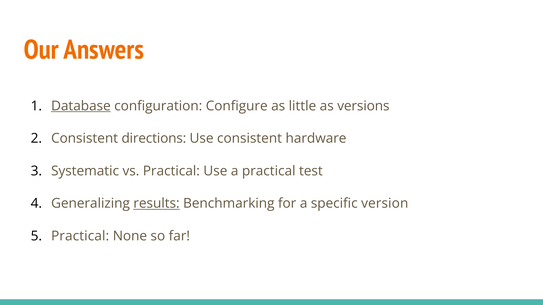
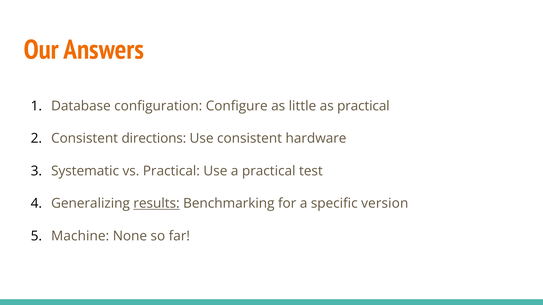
Database underline: present -> none
as versions: versions -> practical
Practical at (80, 236): Practical -> Machine
